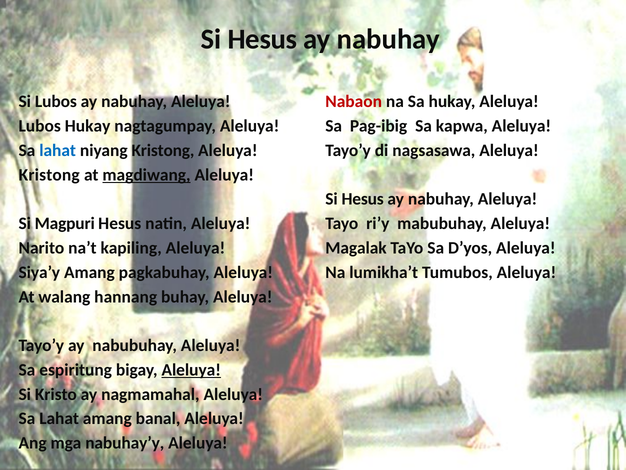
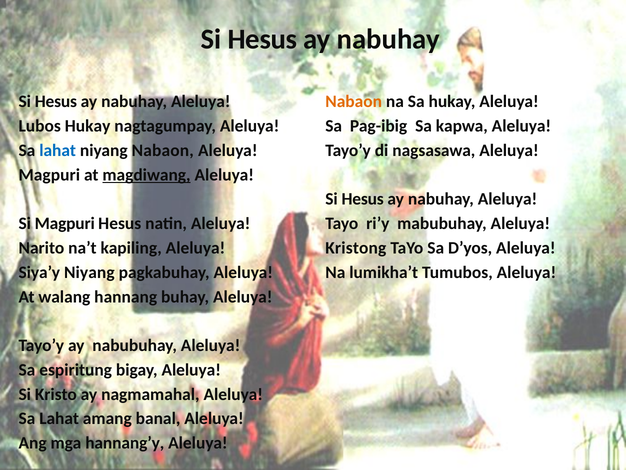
Lubos at (56, 102): Lubos -> Hesus
Nabaon at (354, 102) colour: red -> orange
niyang Kristong: Kristong -> Nabaon
Kristong at (49, 175): Kristong -> Magpuri
Magalak: Magalak -> Kristong
Siya’y Amang: Amang -> Niyang
Aleluya at (191, 369) underline: present -> none
nabuhay’y: nabuhay’y -> hannang’y
